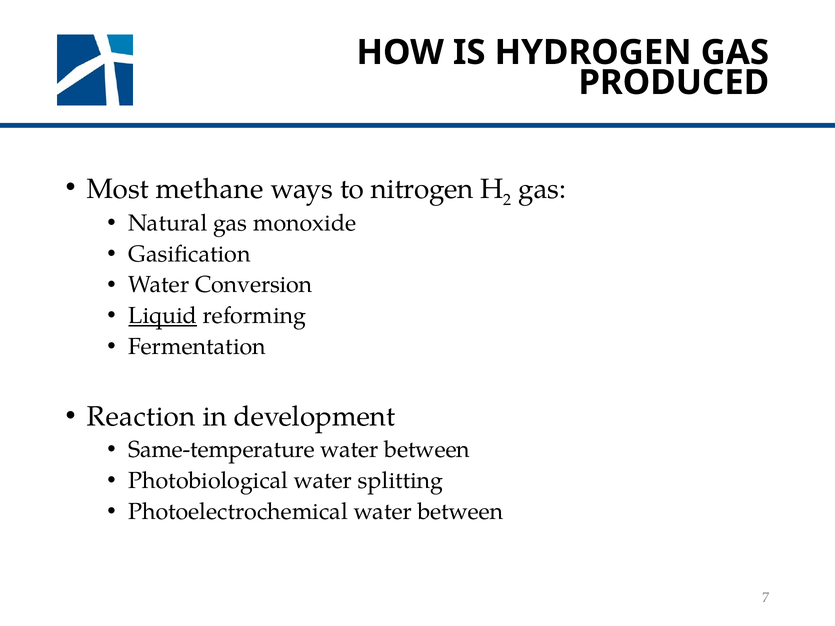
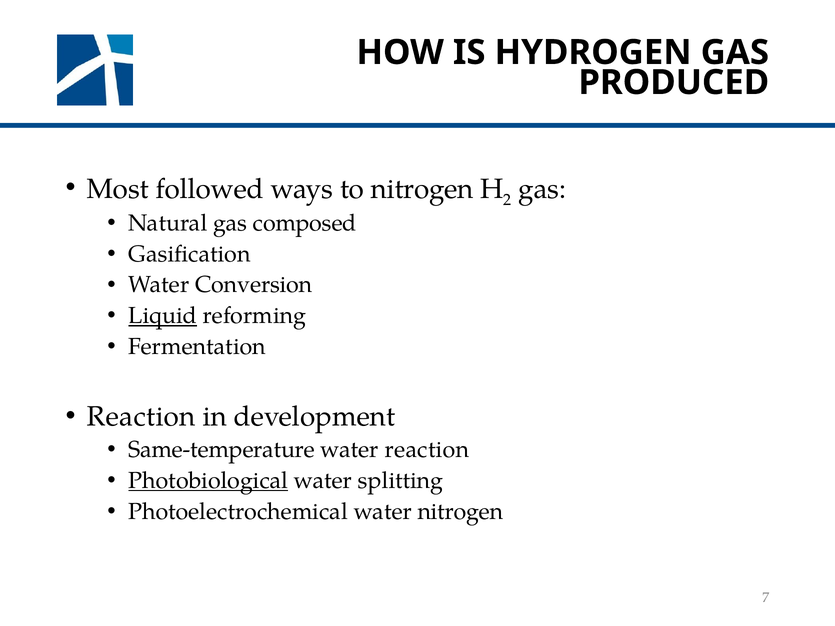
methane: methane -> followed
monoxide: monoxide -> composed
between at (427, 450): between -> reaction
Photobiological underline: none -> present
Photoelectrochemical water between: between -> nitrogen
